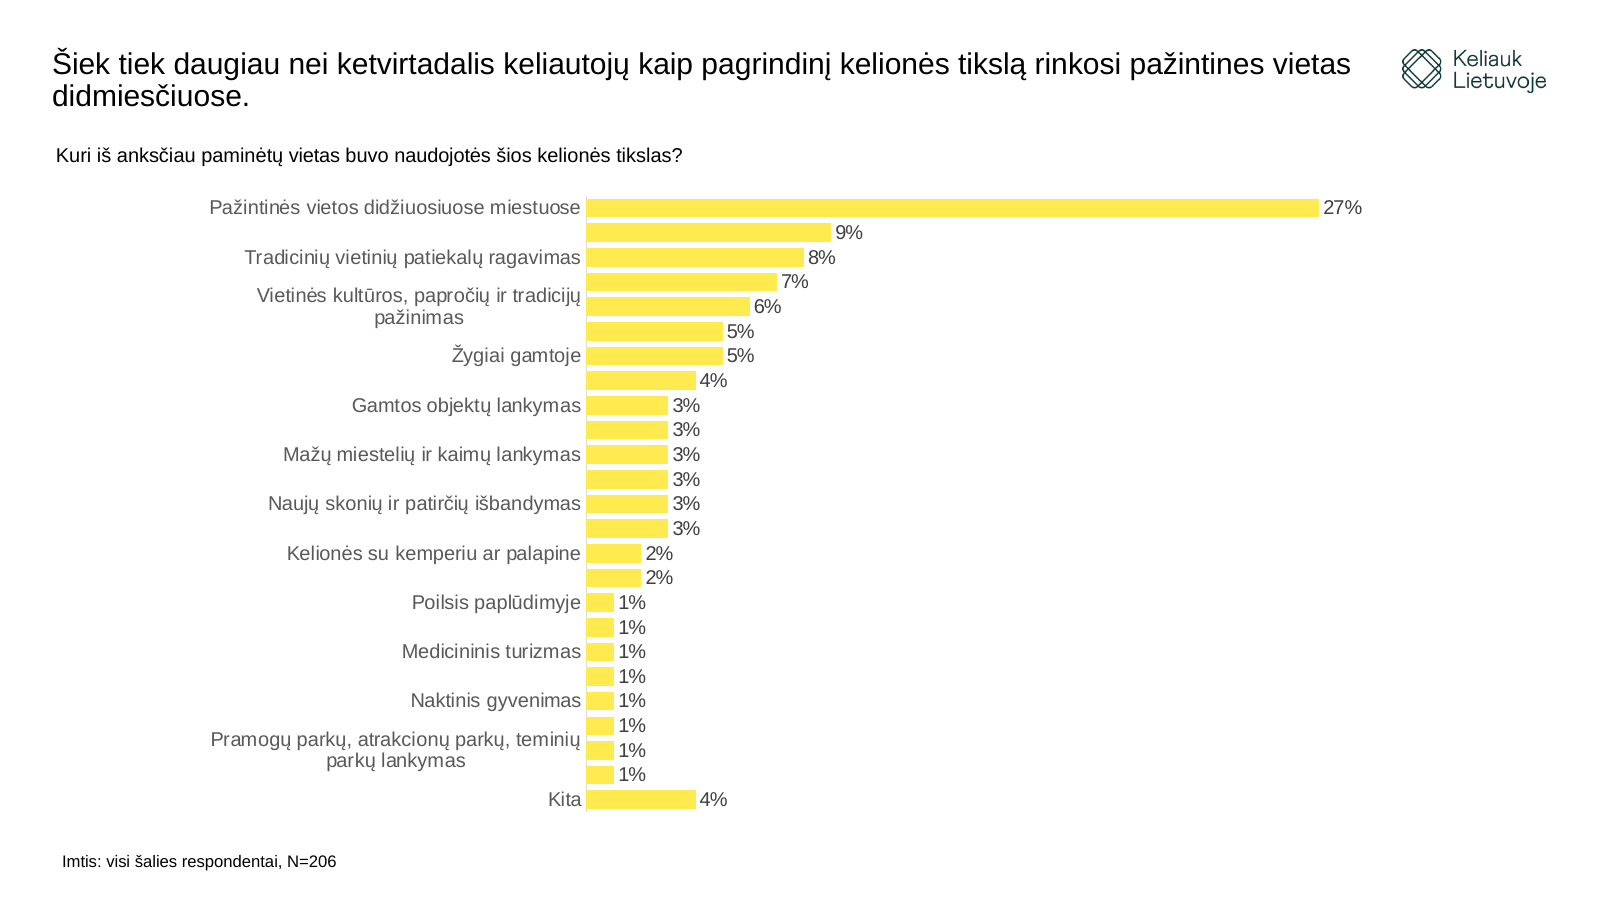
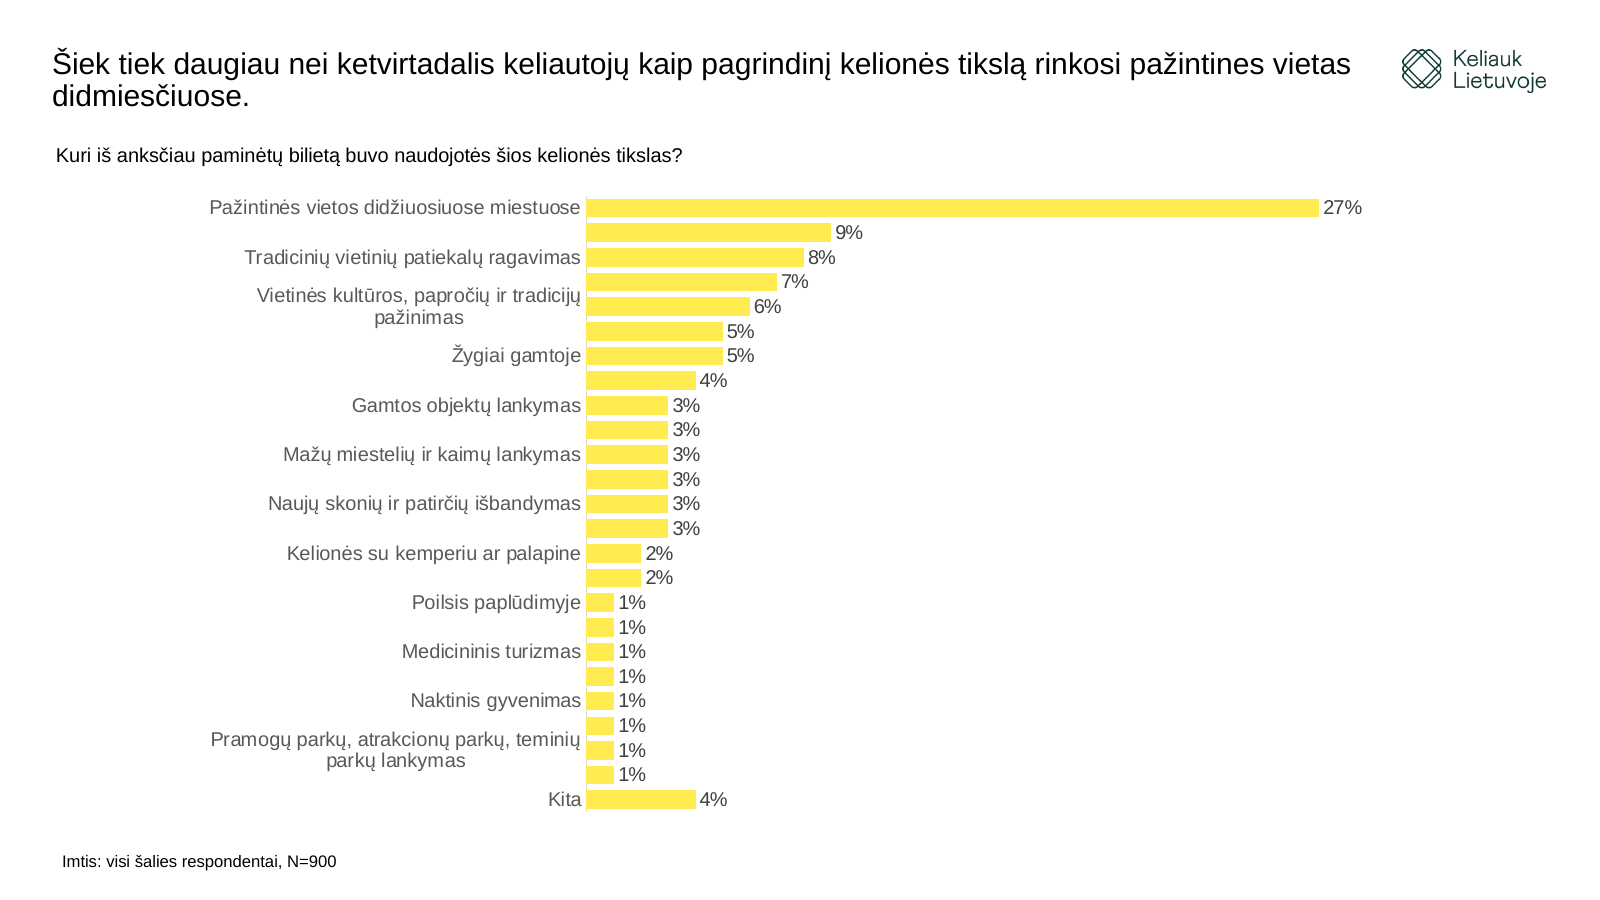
paminėtų vietas: vietas -> bilietą
N=206: N=206 -> N=900
